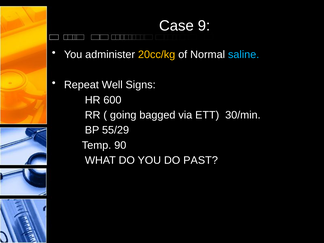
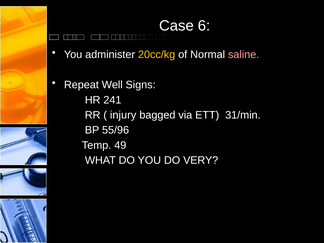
9: 9 -> 6
saline colour: light blue -> pink
600: 600 -> 241
going: going -> injury
30/min: 30/min -> 31/min
55/29: 55/29 -> 55/96
90: 90 -> 49
PAST: PAST -> VERY
